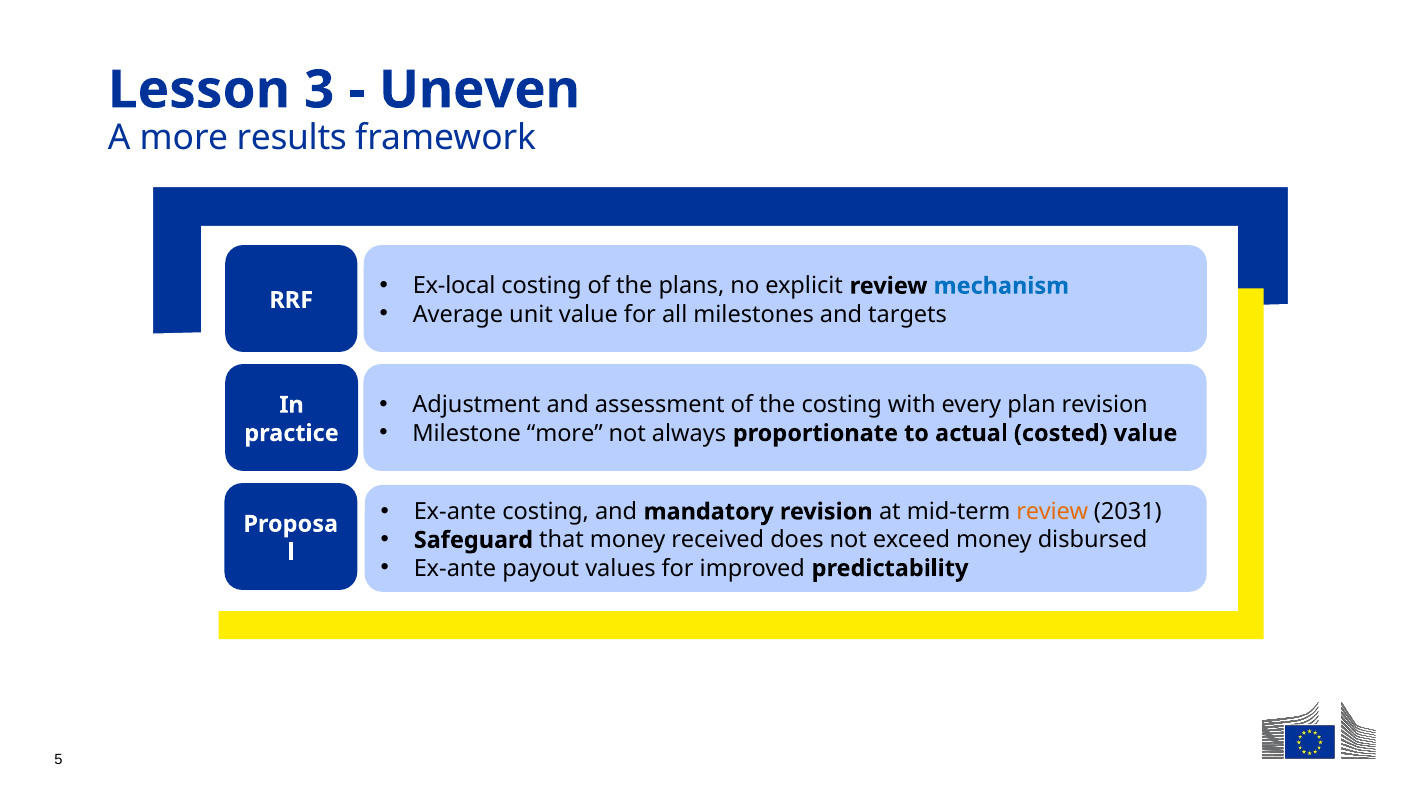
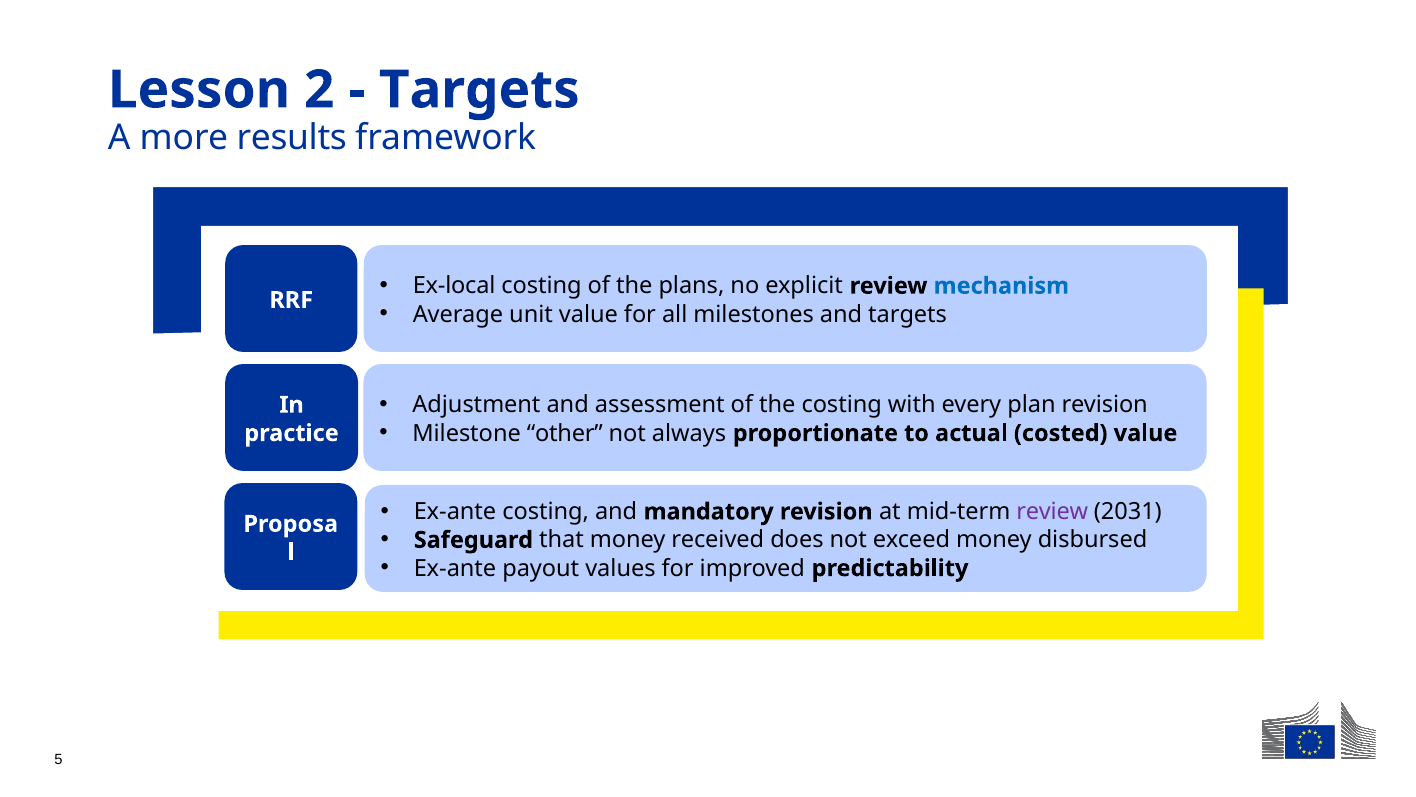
3: 3 -> 2
Uneven at (480, 90): Uneven -> Targets
Milestone more: more -> other
review at (1052, 511) colour: orange -> purple
